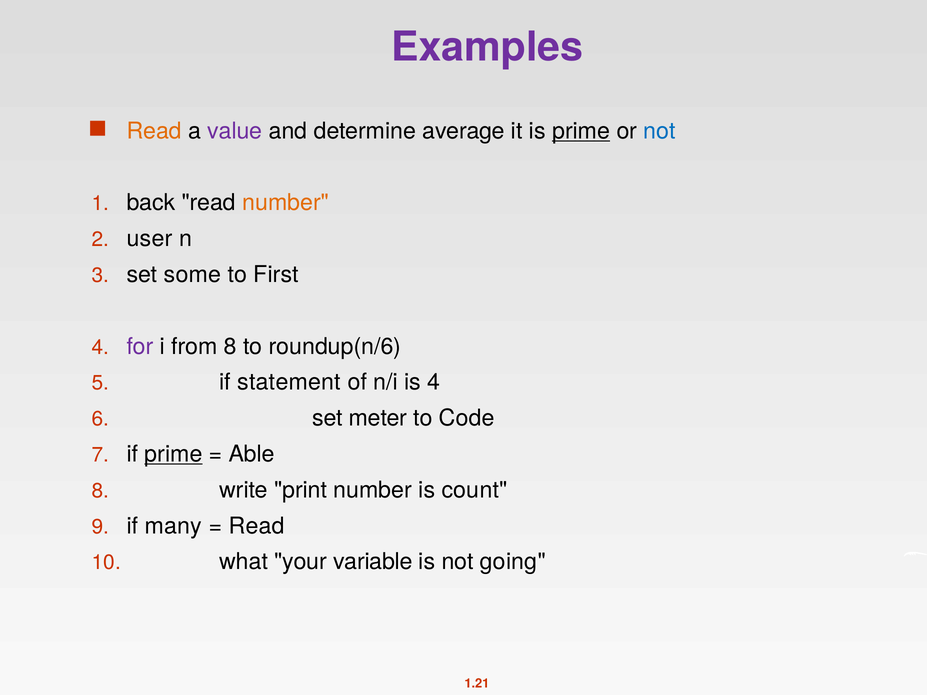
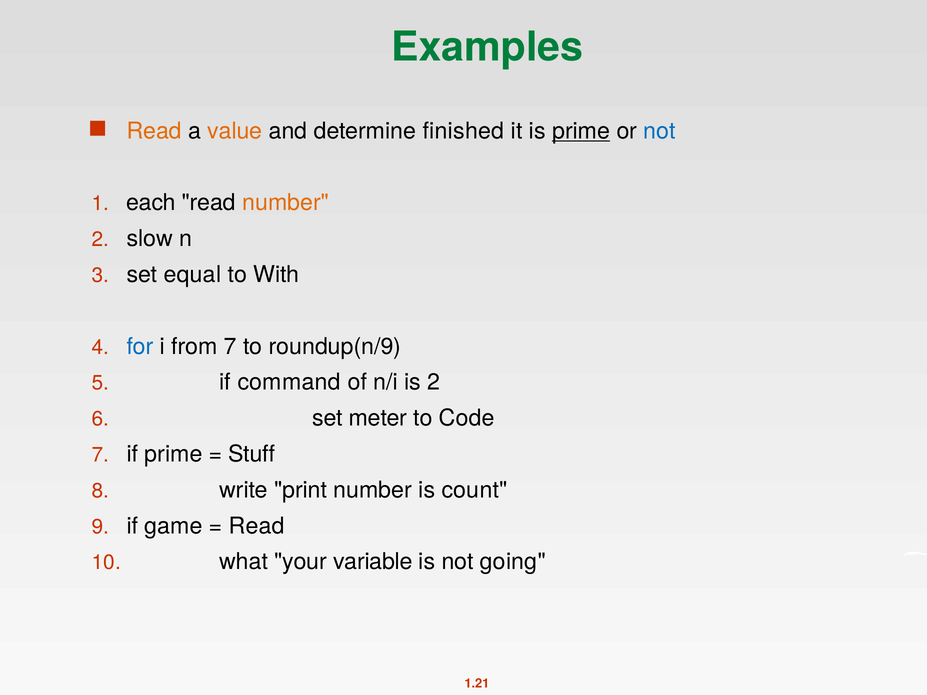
Examples colour: purple -> green
value colour: purple -> orange
average: average -> finished
back: back -> each
user: user -> slow
some: some -> equal
First: First -> With
for colour: purple -> blue
from 8: 8 -> 7
roundup(n/6: roundup(n/6 -> roundup(n/9
statement: statement -> command
is 4: 4 -> 2
prime at (173, 454) underline: present -> none
Able: Able -> Stuff
many: many -> game
